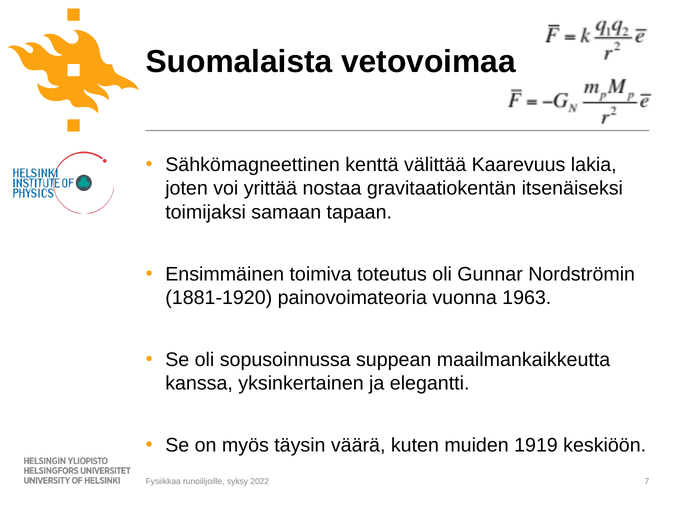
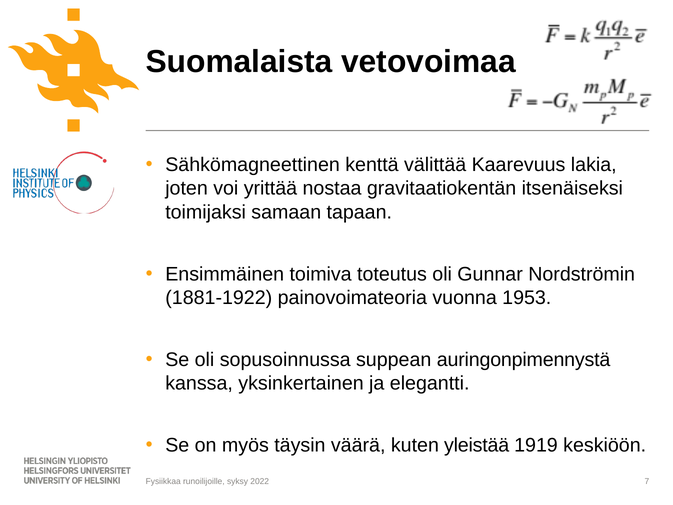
1881-1920: 1881-1920 -> 1881-1922
1963: 1963 -> 1953
maailmankaikkeutta: maailmankaikkeutta -> auringonpimennystä
muiden: muiden -> yleistää
